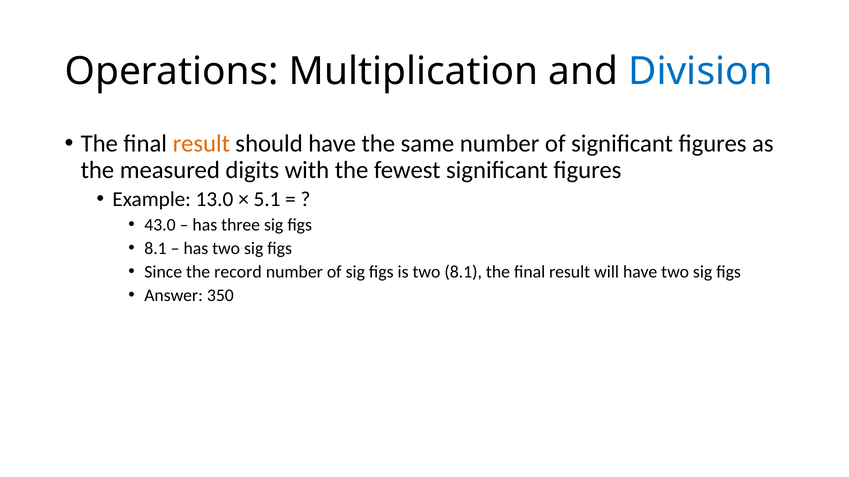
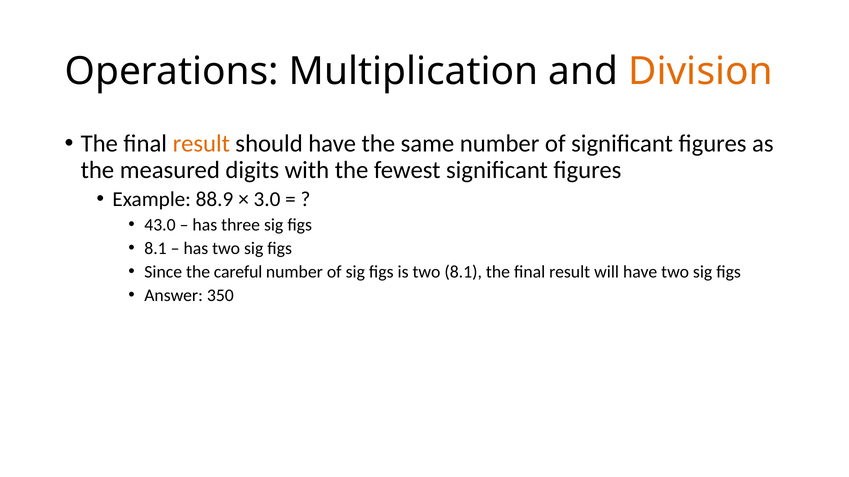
Division colour: blue -> orange
13.0: 13.0 -> 88.9
5.1: 5.1 -> 3.0
record: record -> careful
